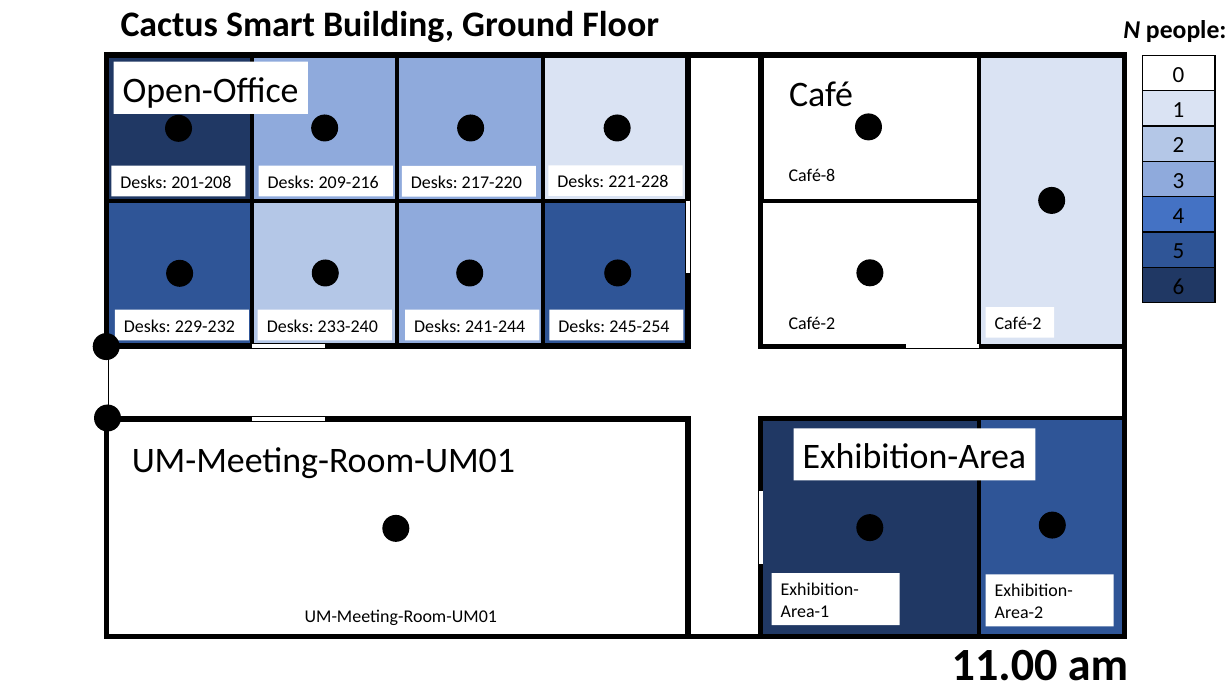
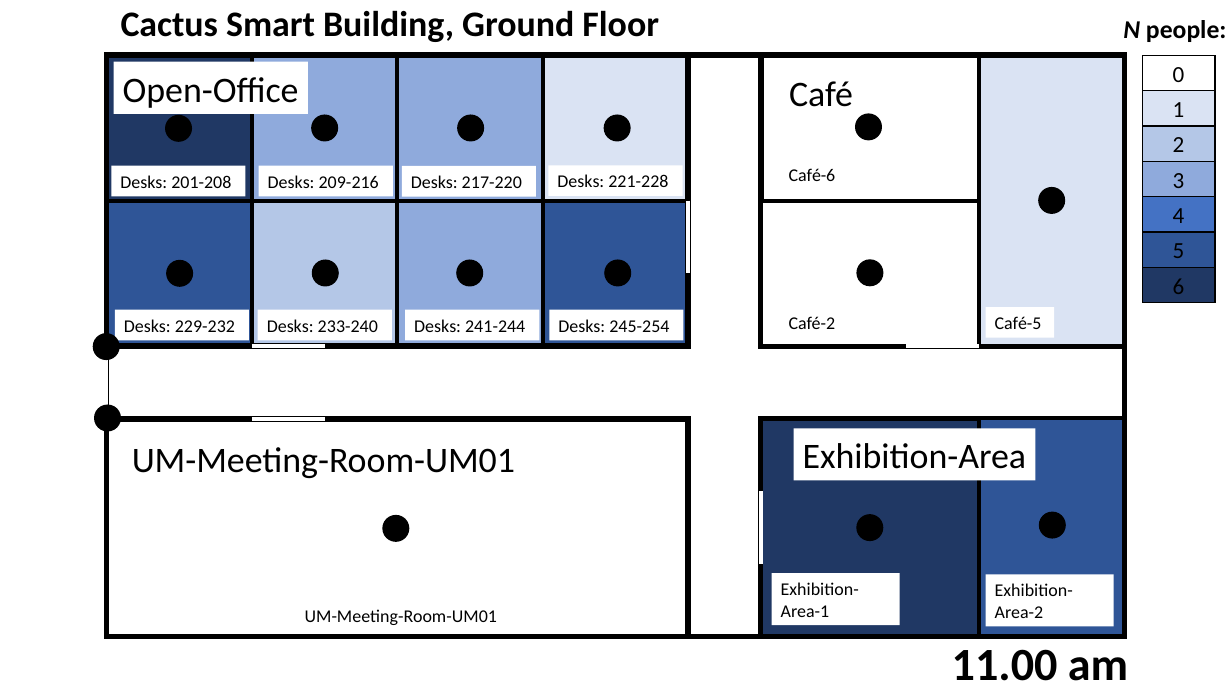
Café-8: Café-8 -> Café-6
Café-2 Café-2: Café-2 -> Café-5
